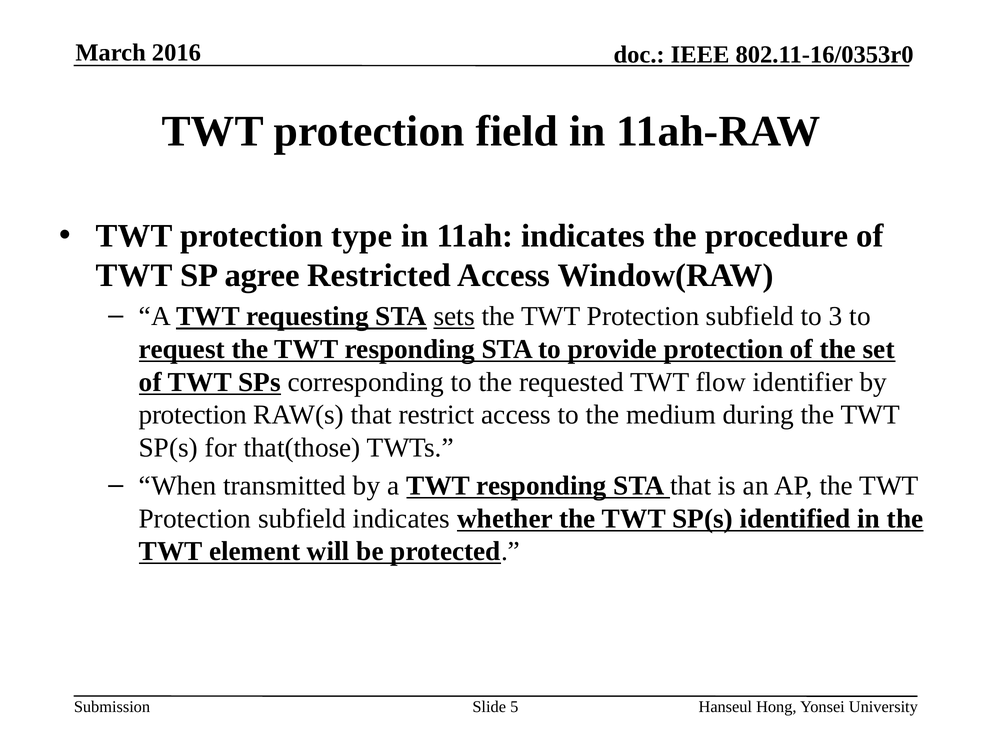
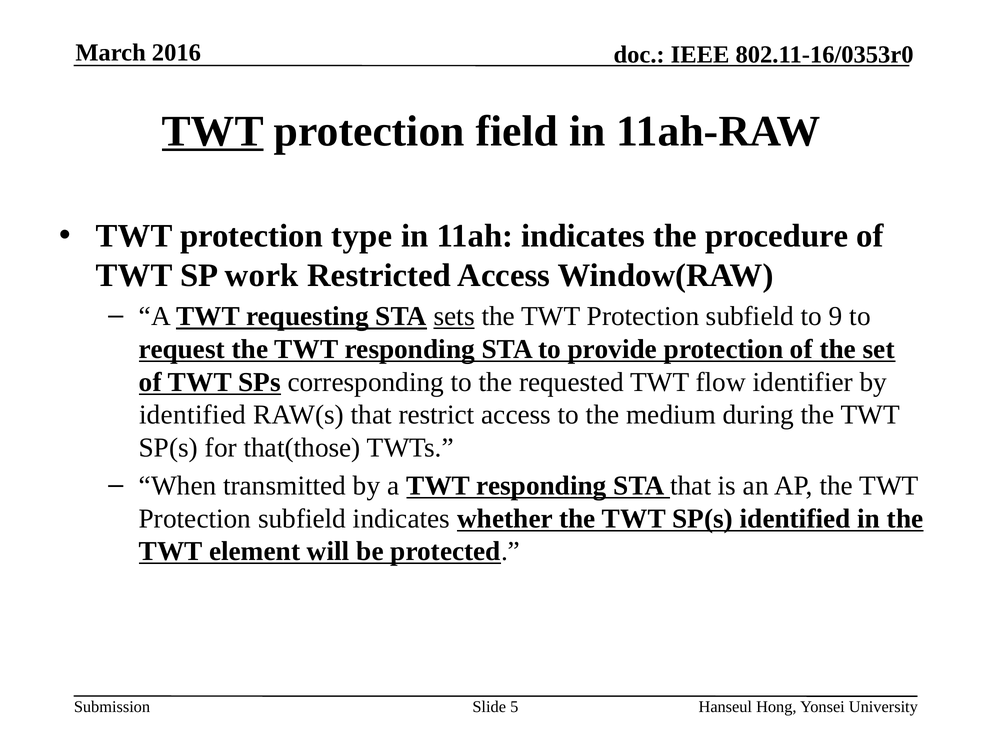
TWT at (213, 131) underline: none -> present
agree: agree -> work
3: 3 -> 9
protection at (193, 415): protection -> identified
